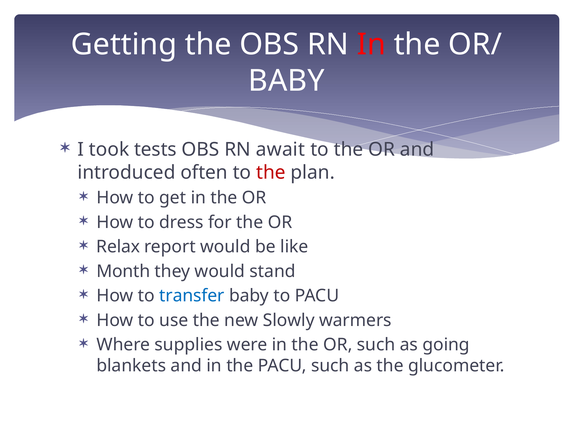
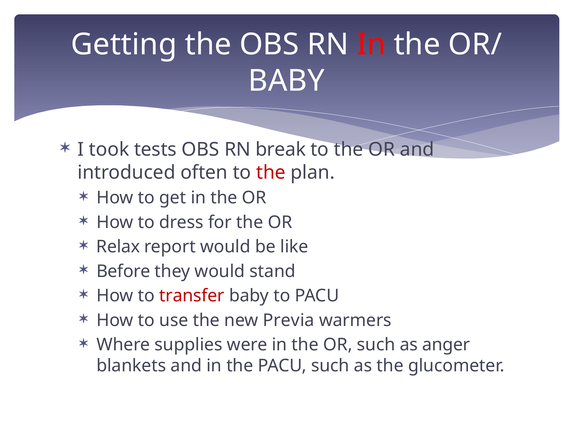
await: await -> break
Month: Month -> Before
transfer colour: blue -> red
Slowly: Slowly -> Previa
going: going -> anger
